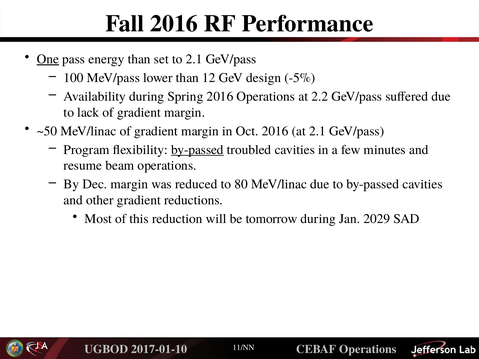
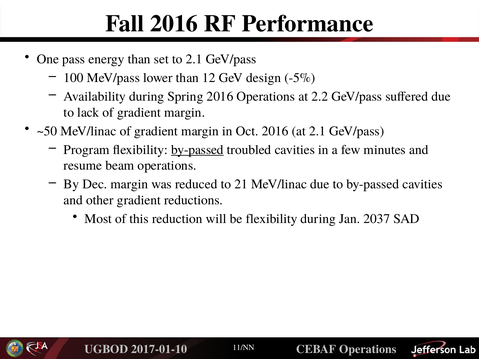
One underline: present -> none
80: 80 -> 21
be tomorrow: tomorrow -> flexibility
2029: 2029 -> 2037
